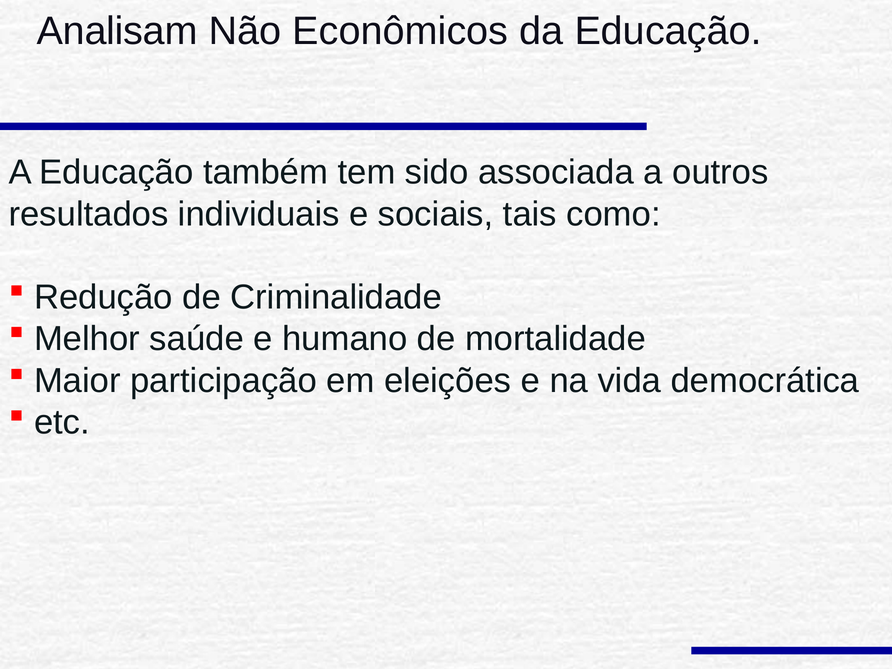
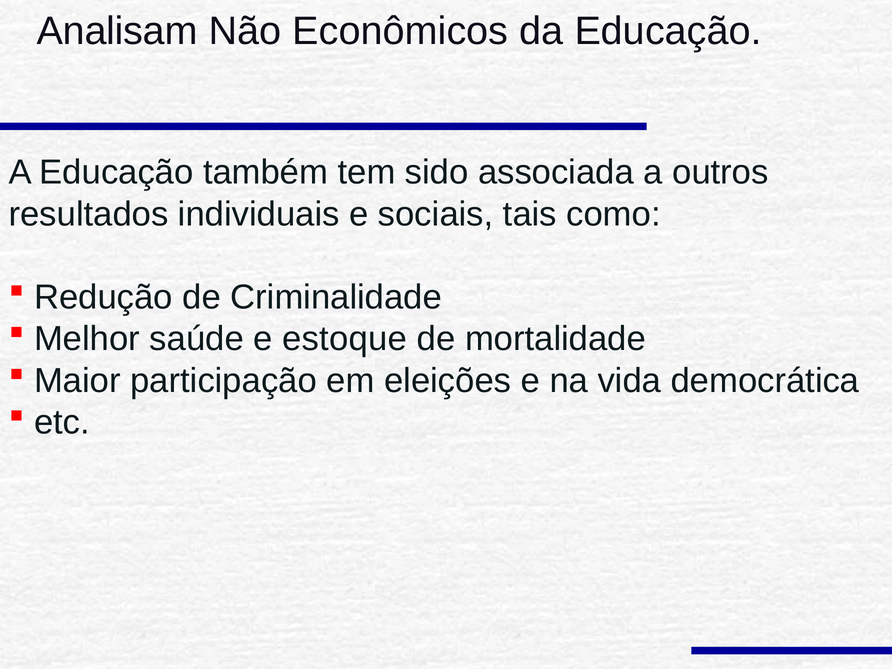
humano: humano -> estoque
